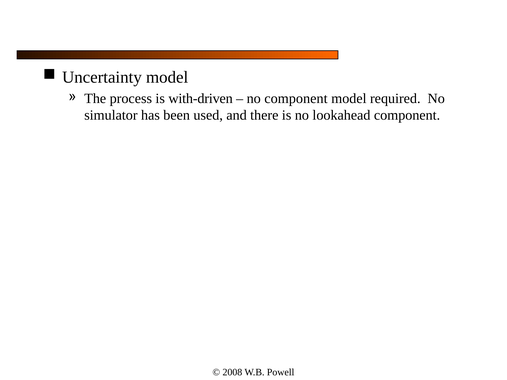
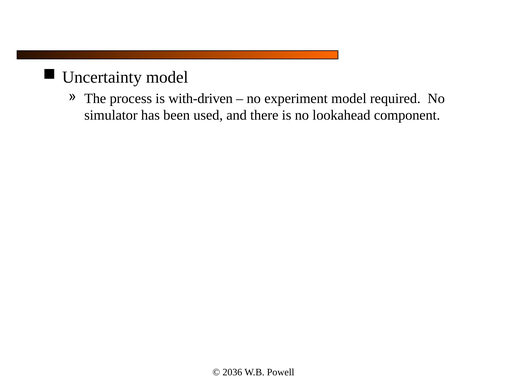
no component: component -> experiment
2008: 2008 -> 2036
